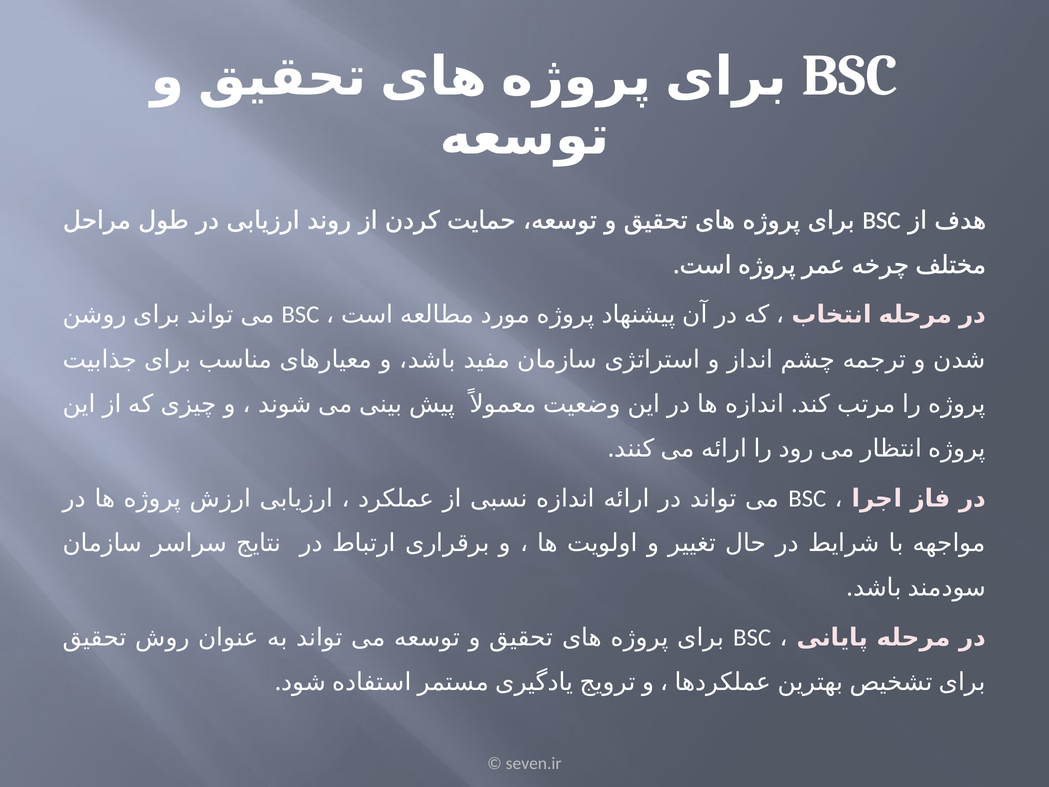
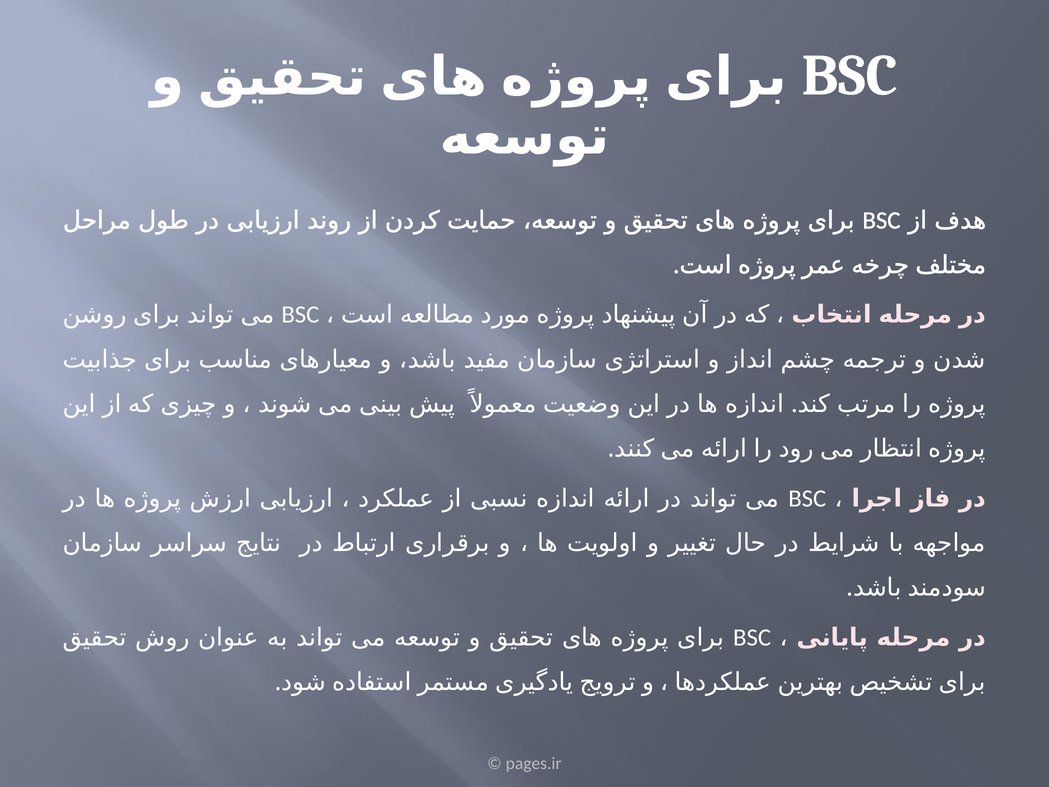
seven.ir: seven.ir -> pages.ir
